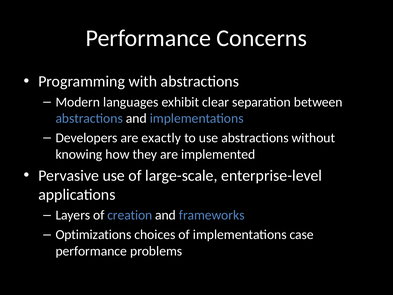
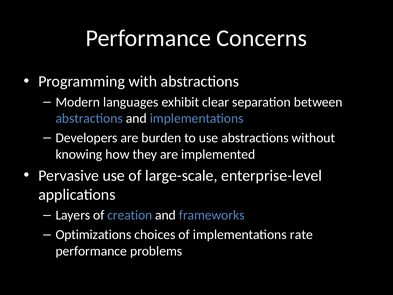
exactly: exactly -> burden
case: case -> rate
